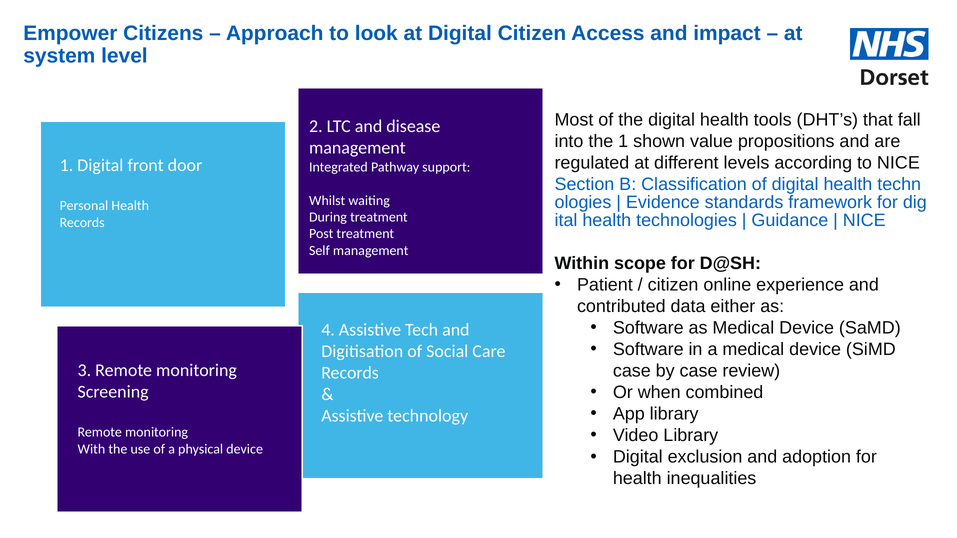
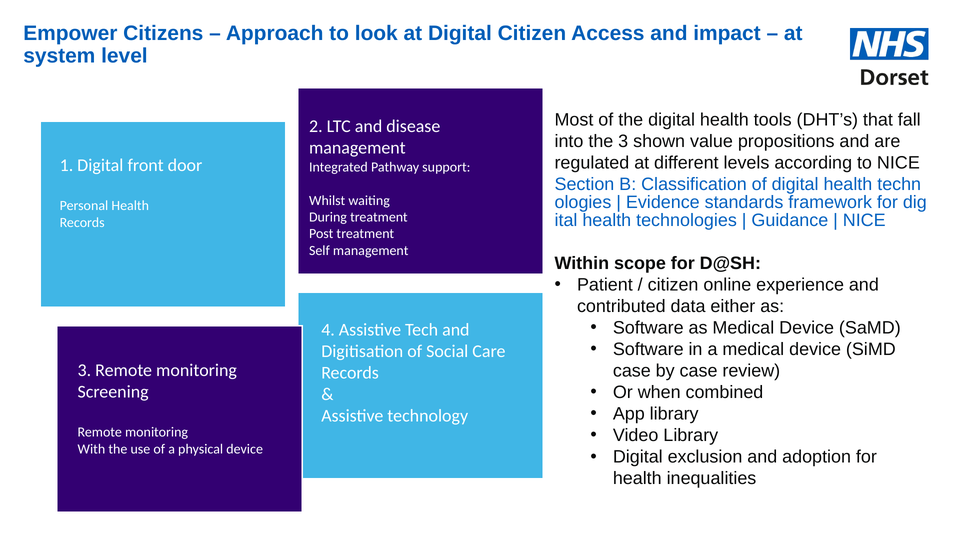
the 1: 1 -> 3
